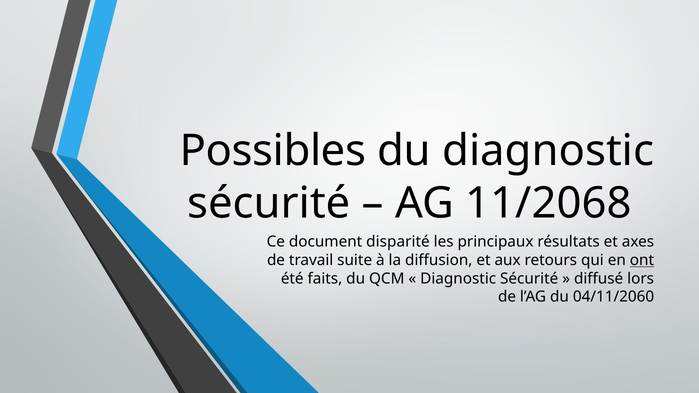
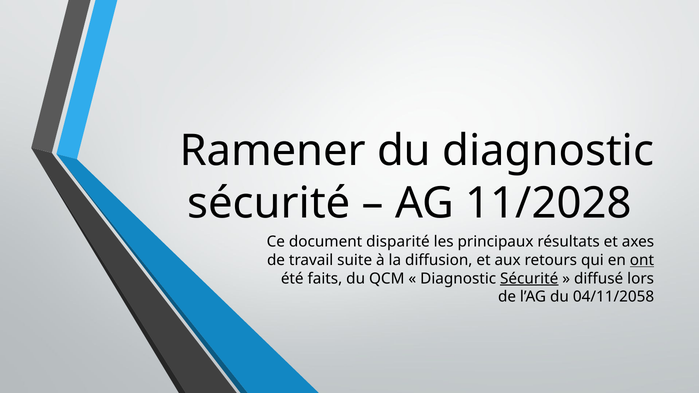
Possibles: Possibles -> Ramener
11/2068: 11/2068 -> 11/2028
Sécurité at (529, 279) underline: none -> present
04/11/2060: 04/11/2060 -> 04/11/2058
